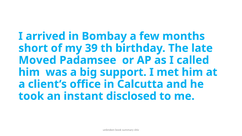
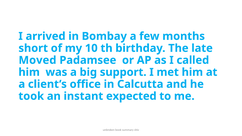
39: 39 -> 10
disclosed: disclosed -> expected
